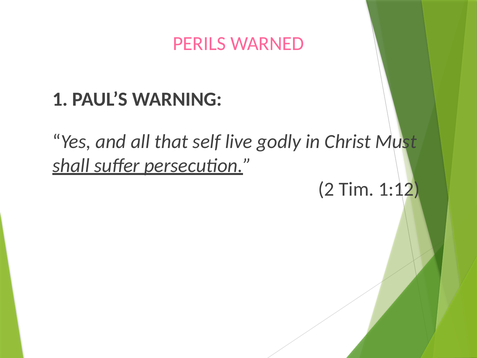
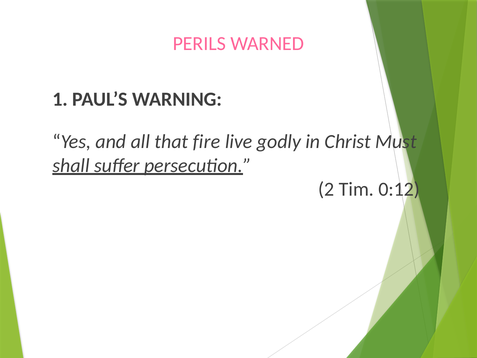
self: self -> fire
1:12: 1:12 -> 0:12
